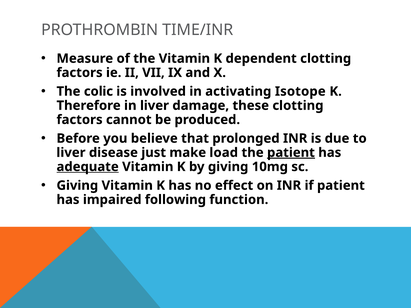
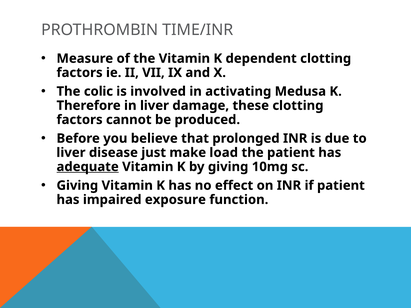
Isotope: Isotope -> Medusa
patient at (291, 153) underline: present -> none
following: following -> exposure
